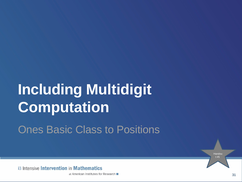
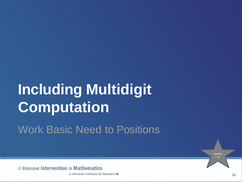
Ones: Ones -> Work
Class: Class -> Need
